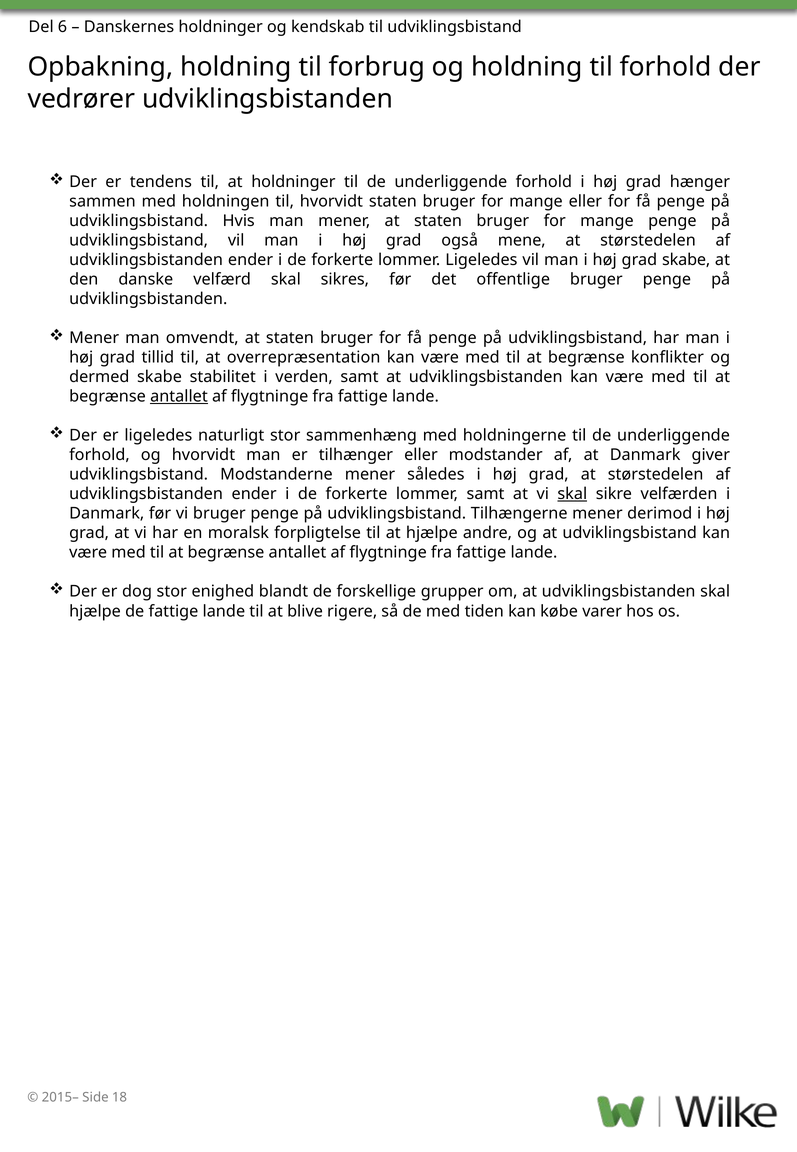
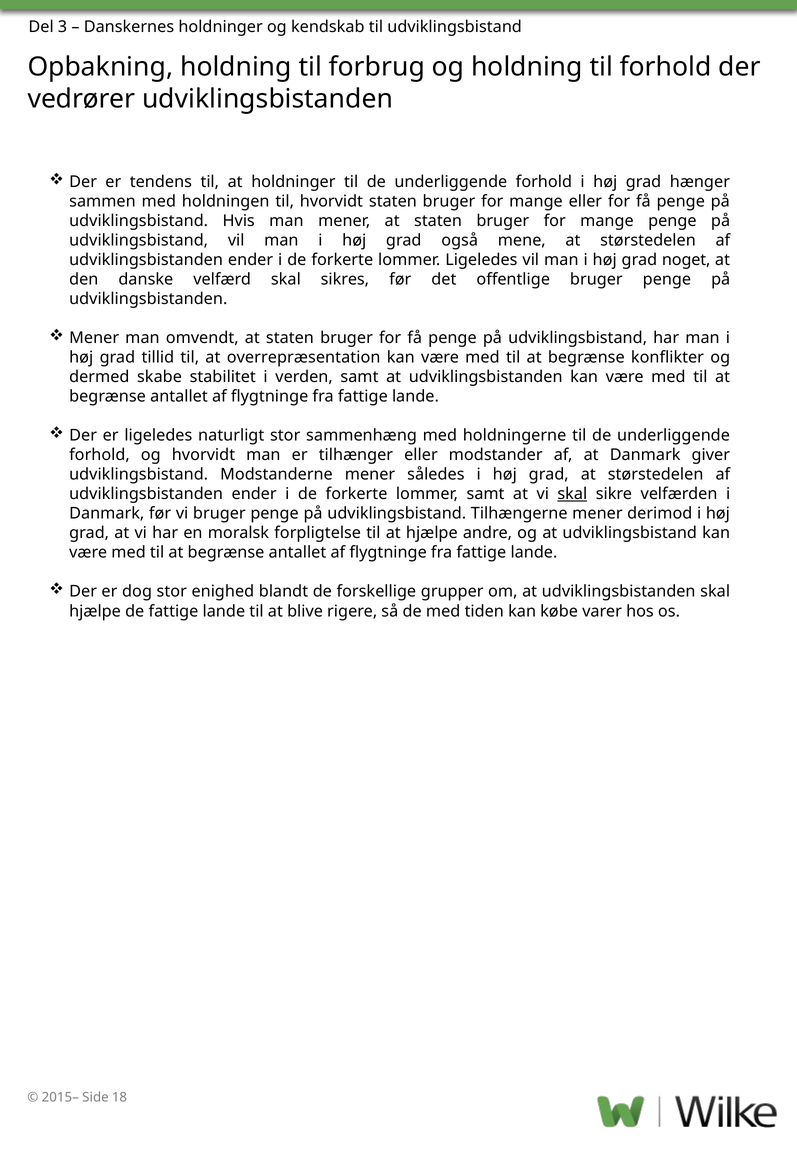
6: 6 -> 3
grad skabe: skabe -> noget
antallet at (179, 396) underline: present -> none
